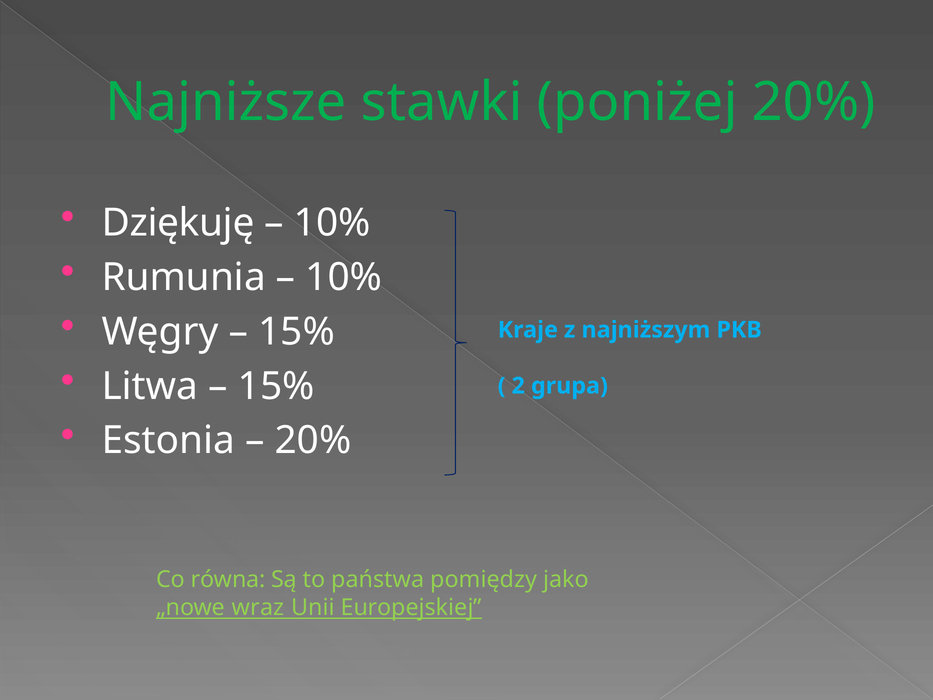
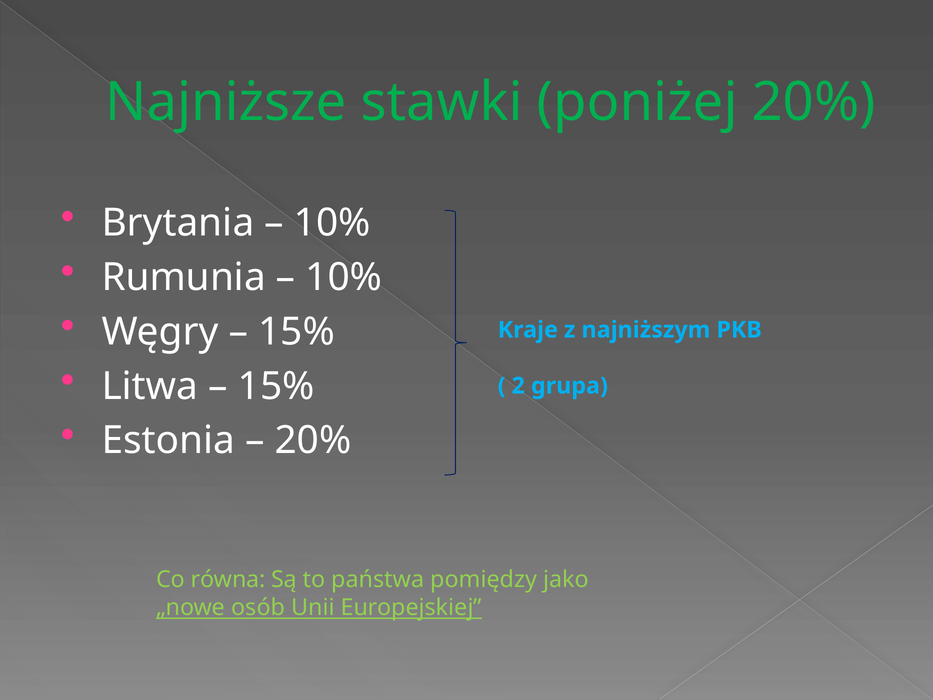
Dziękuję: Dziękuję -> Brytania
wraz: wraz -> osób
